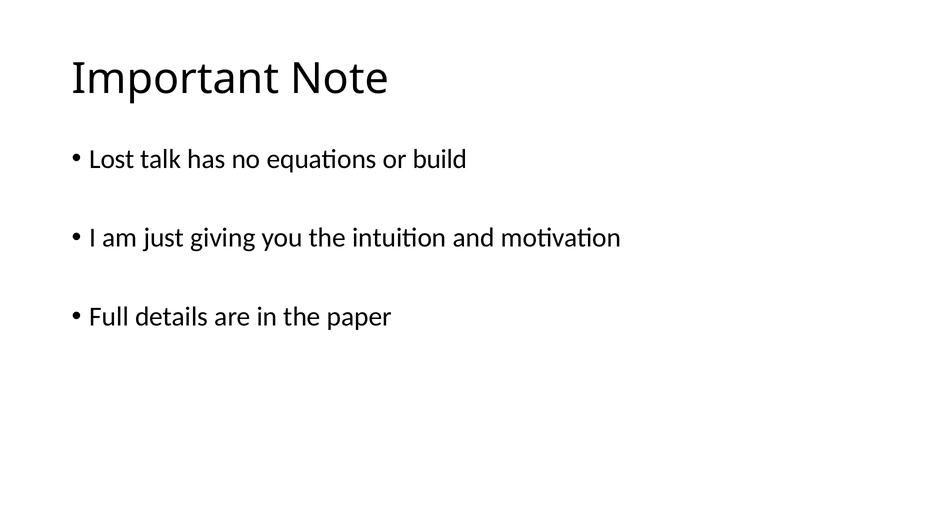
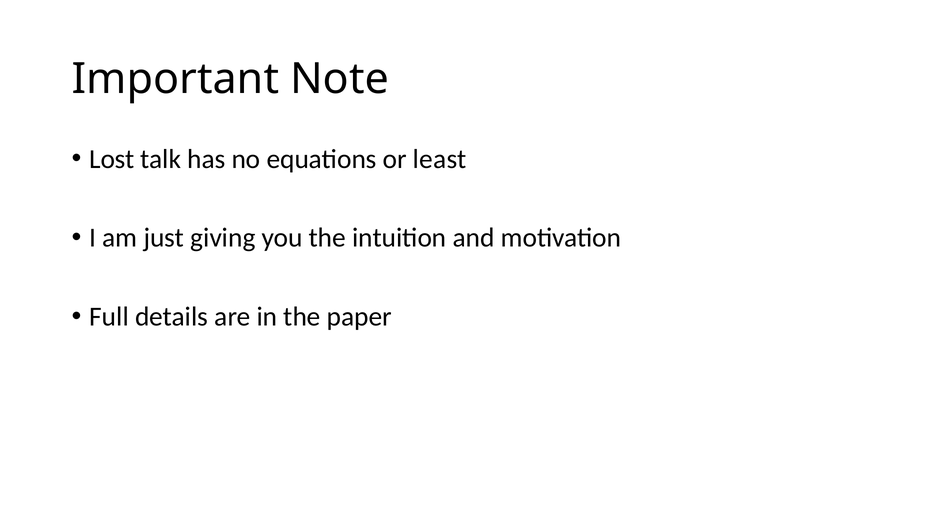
build: build -> least
